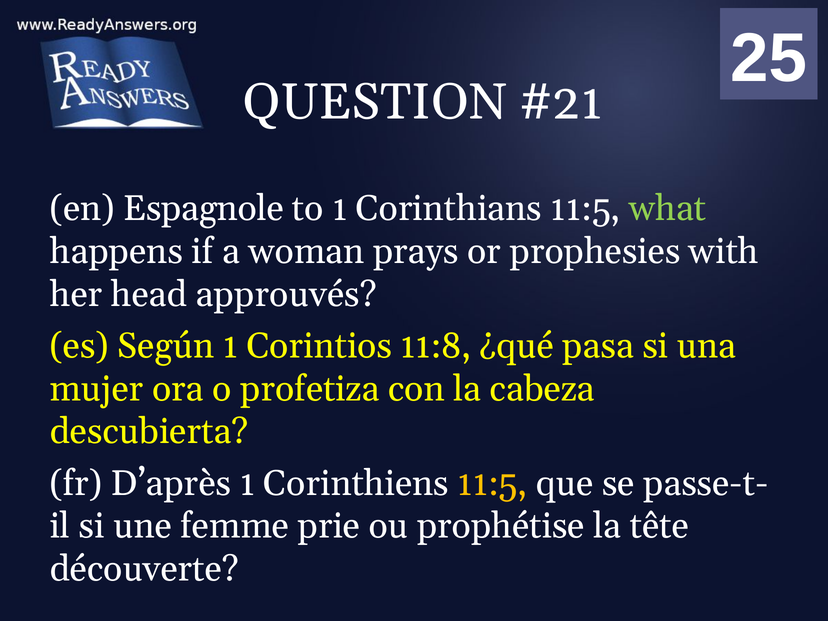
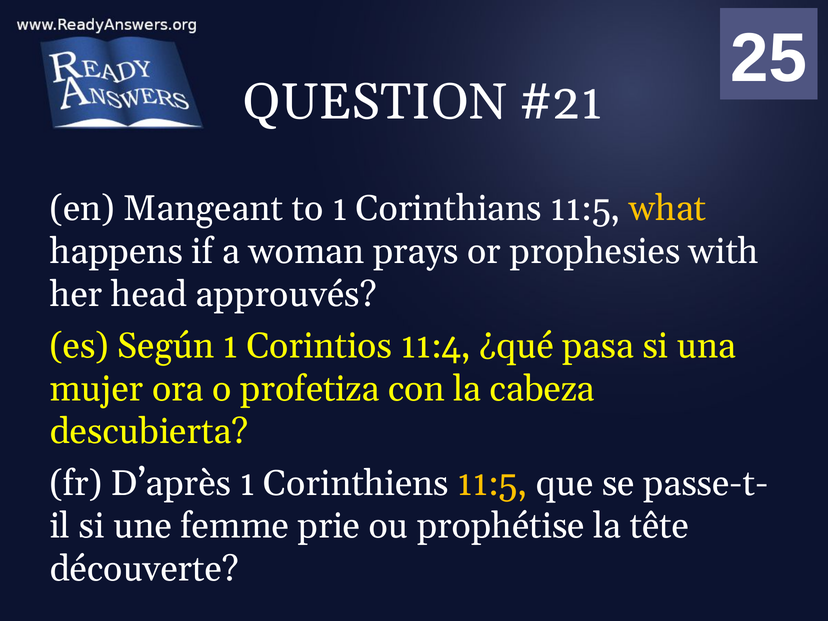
Espagnole: Espagnole -> Mangeant
what colour: light green -> yellow
11:8: 11:8 -> 11:4
